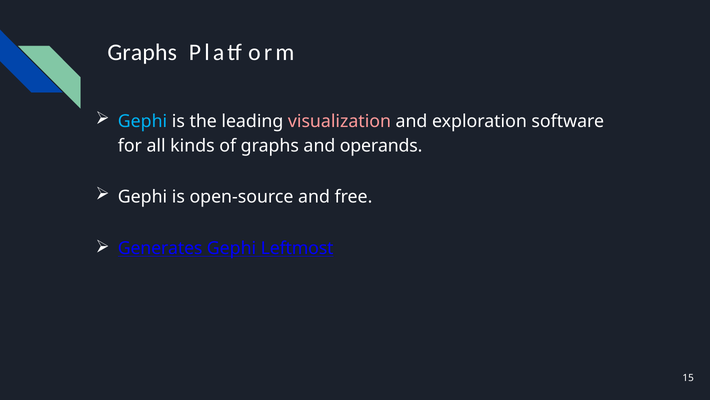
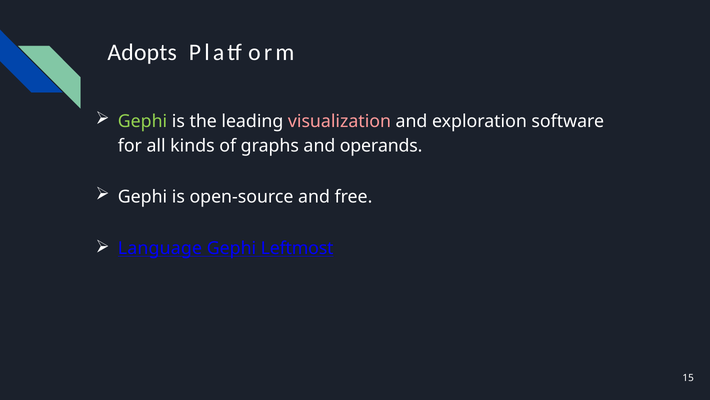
Graphs at (142, 52): Graphs -> Adopts
Gephi at (143, 121) colour: light blue -> light green
Generates: Generates -> Language
